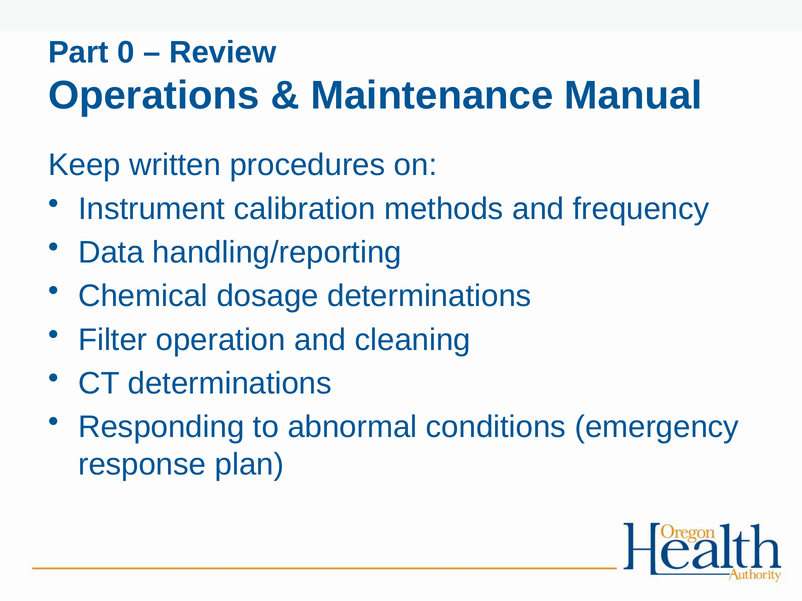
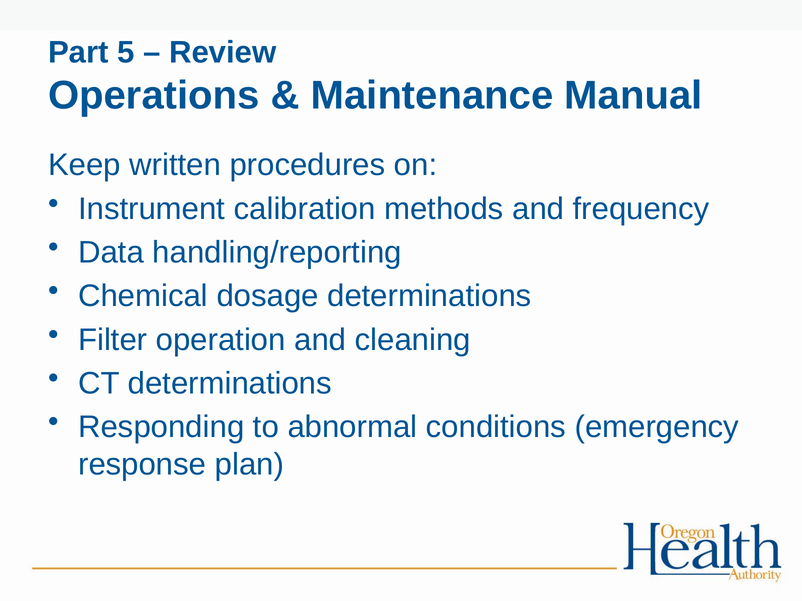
0: 0 -> 5
